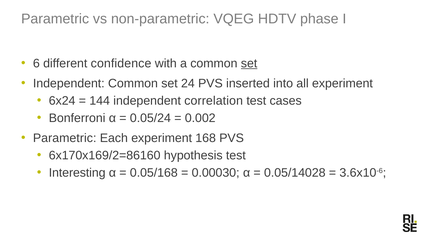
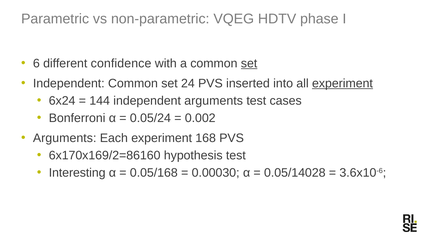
experiment at (342, 84) underline: none -> present
independent correlation: correlation -> arguments
Parametric at (65, 138): Parametric -> Arguments
